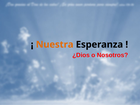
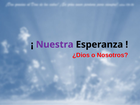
Nuestra colour: orange -> purple
